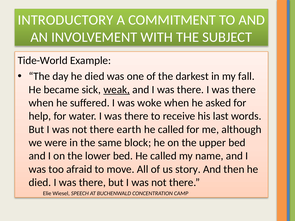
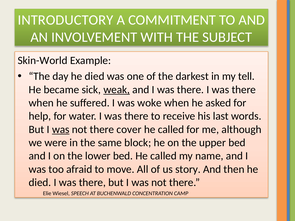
Tide-World: Tide-World -> Skin-World
fall: fall -> tell
was at (61, 130) underline: none -> present
earth: earth -> cover
